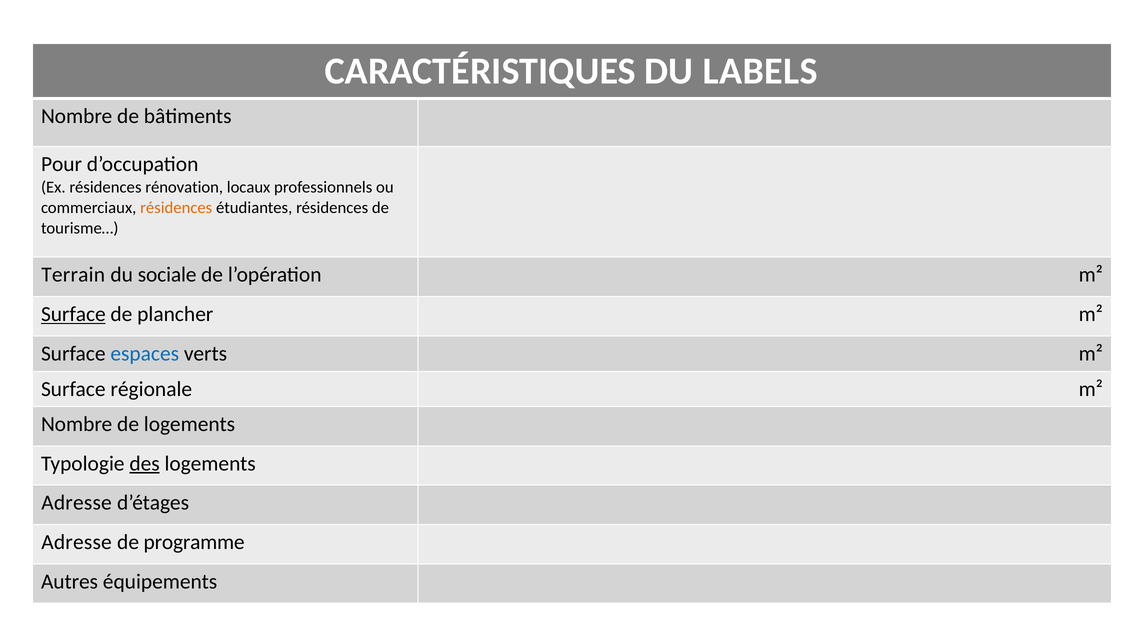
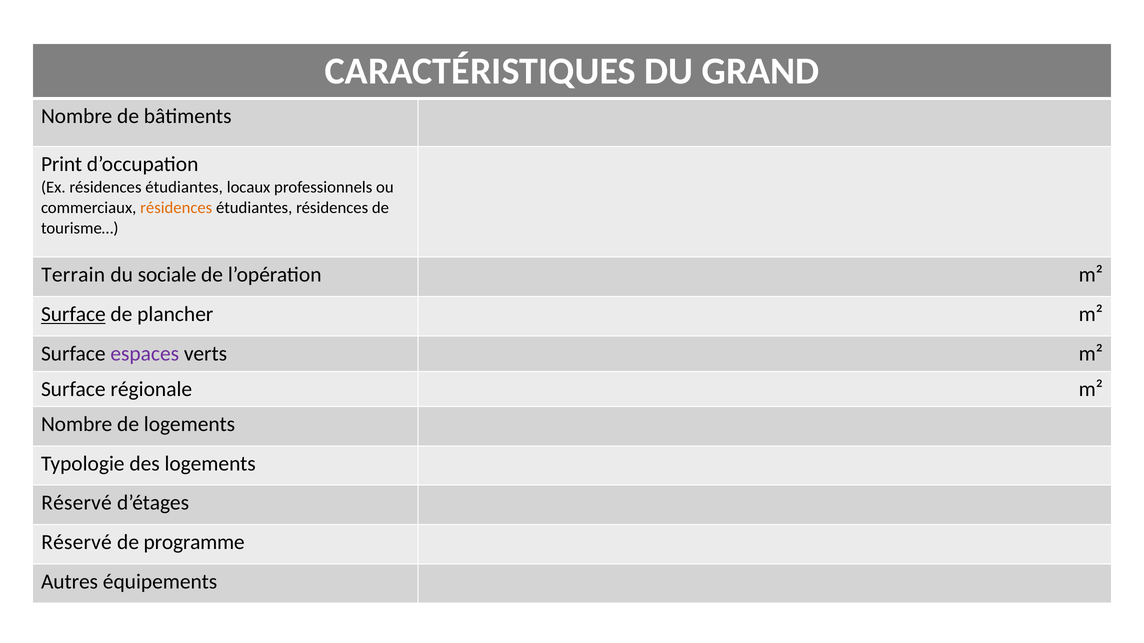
LABELS: LABELS -> GRAND
Pour: Pour -> Print
Ex résidences rénovation: rénovation -> étudiantes
espaces colour: blue -> purple
des underline: present -> none
Adresse at (77, 503): Adresse -> Réservé
Adresse at (77, 543): Adresse -> Réservé
